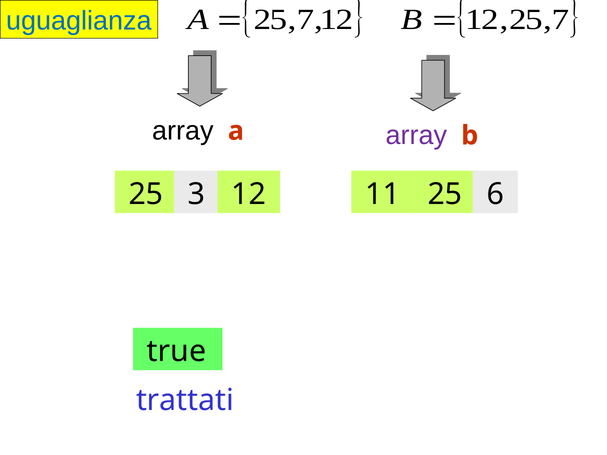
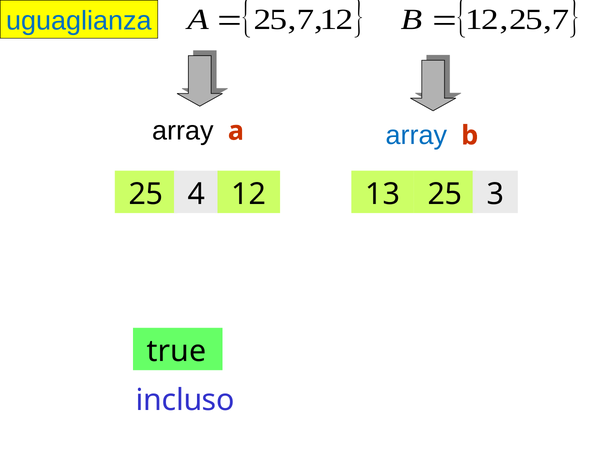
array at (416, 136) colour: purple -> blue
3: 3 -> 4
11: 11 -> 13
6: 6 -> 3
trattati: trattati -> incluso
